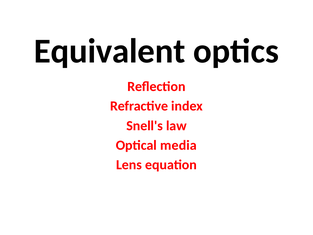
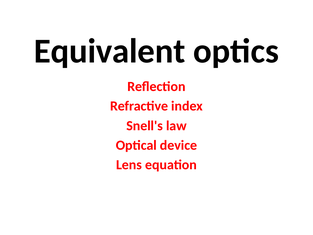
media: media -> device
